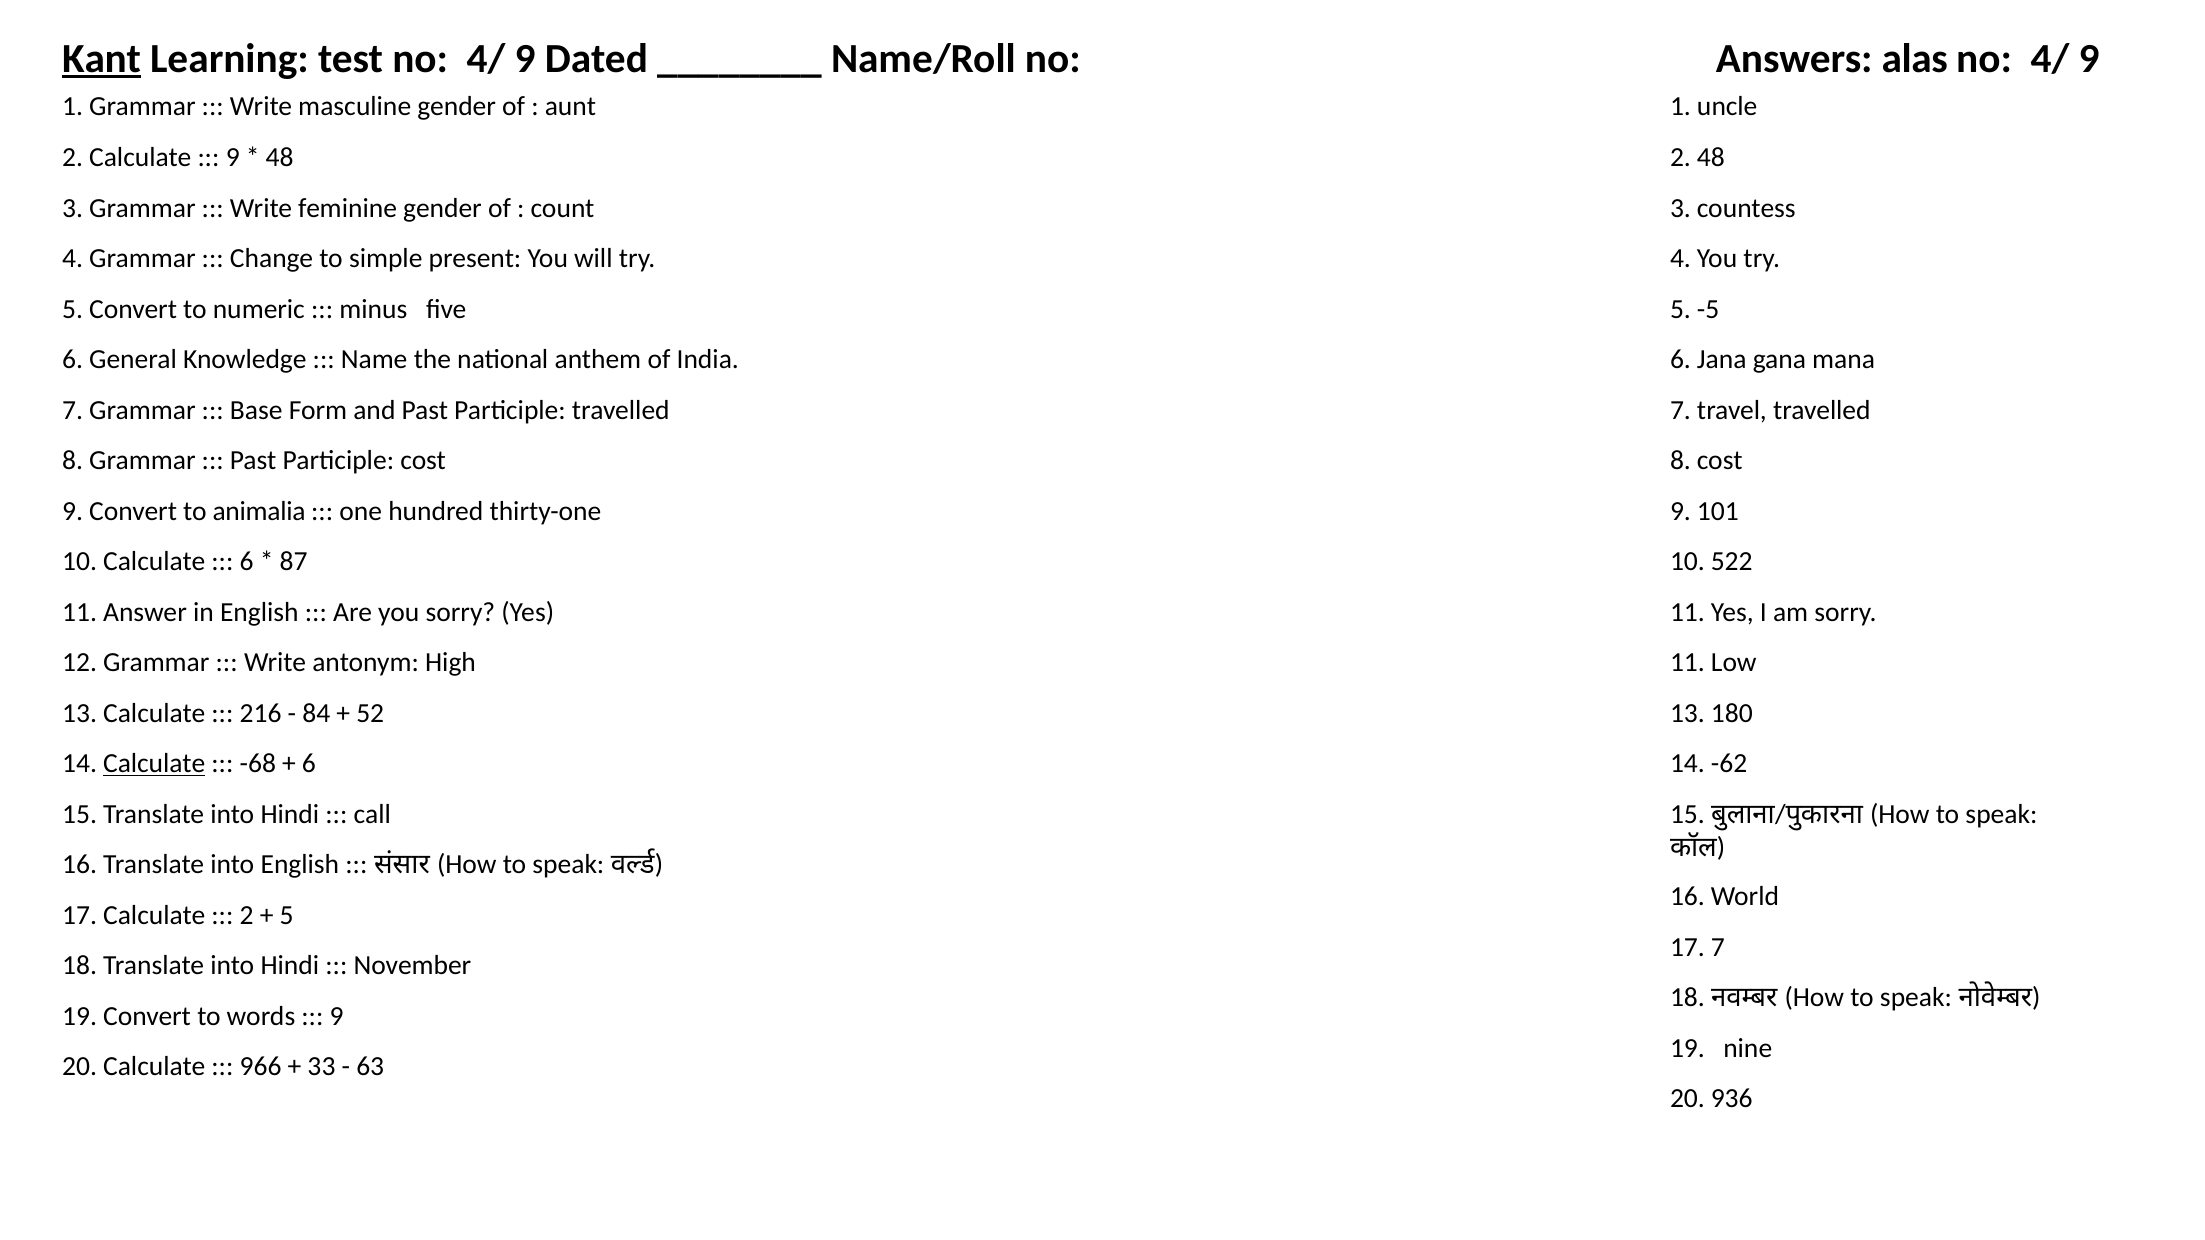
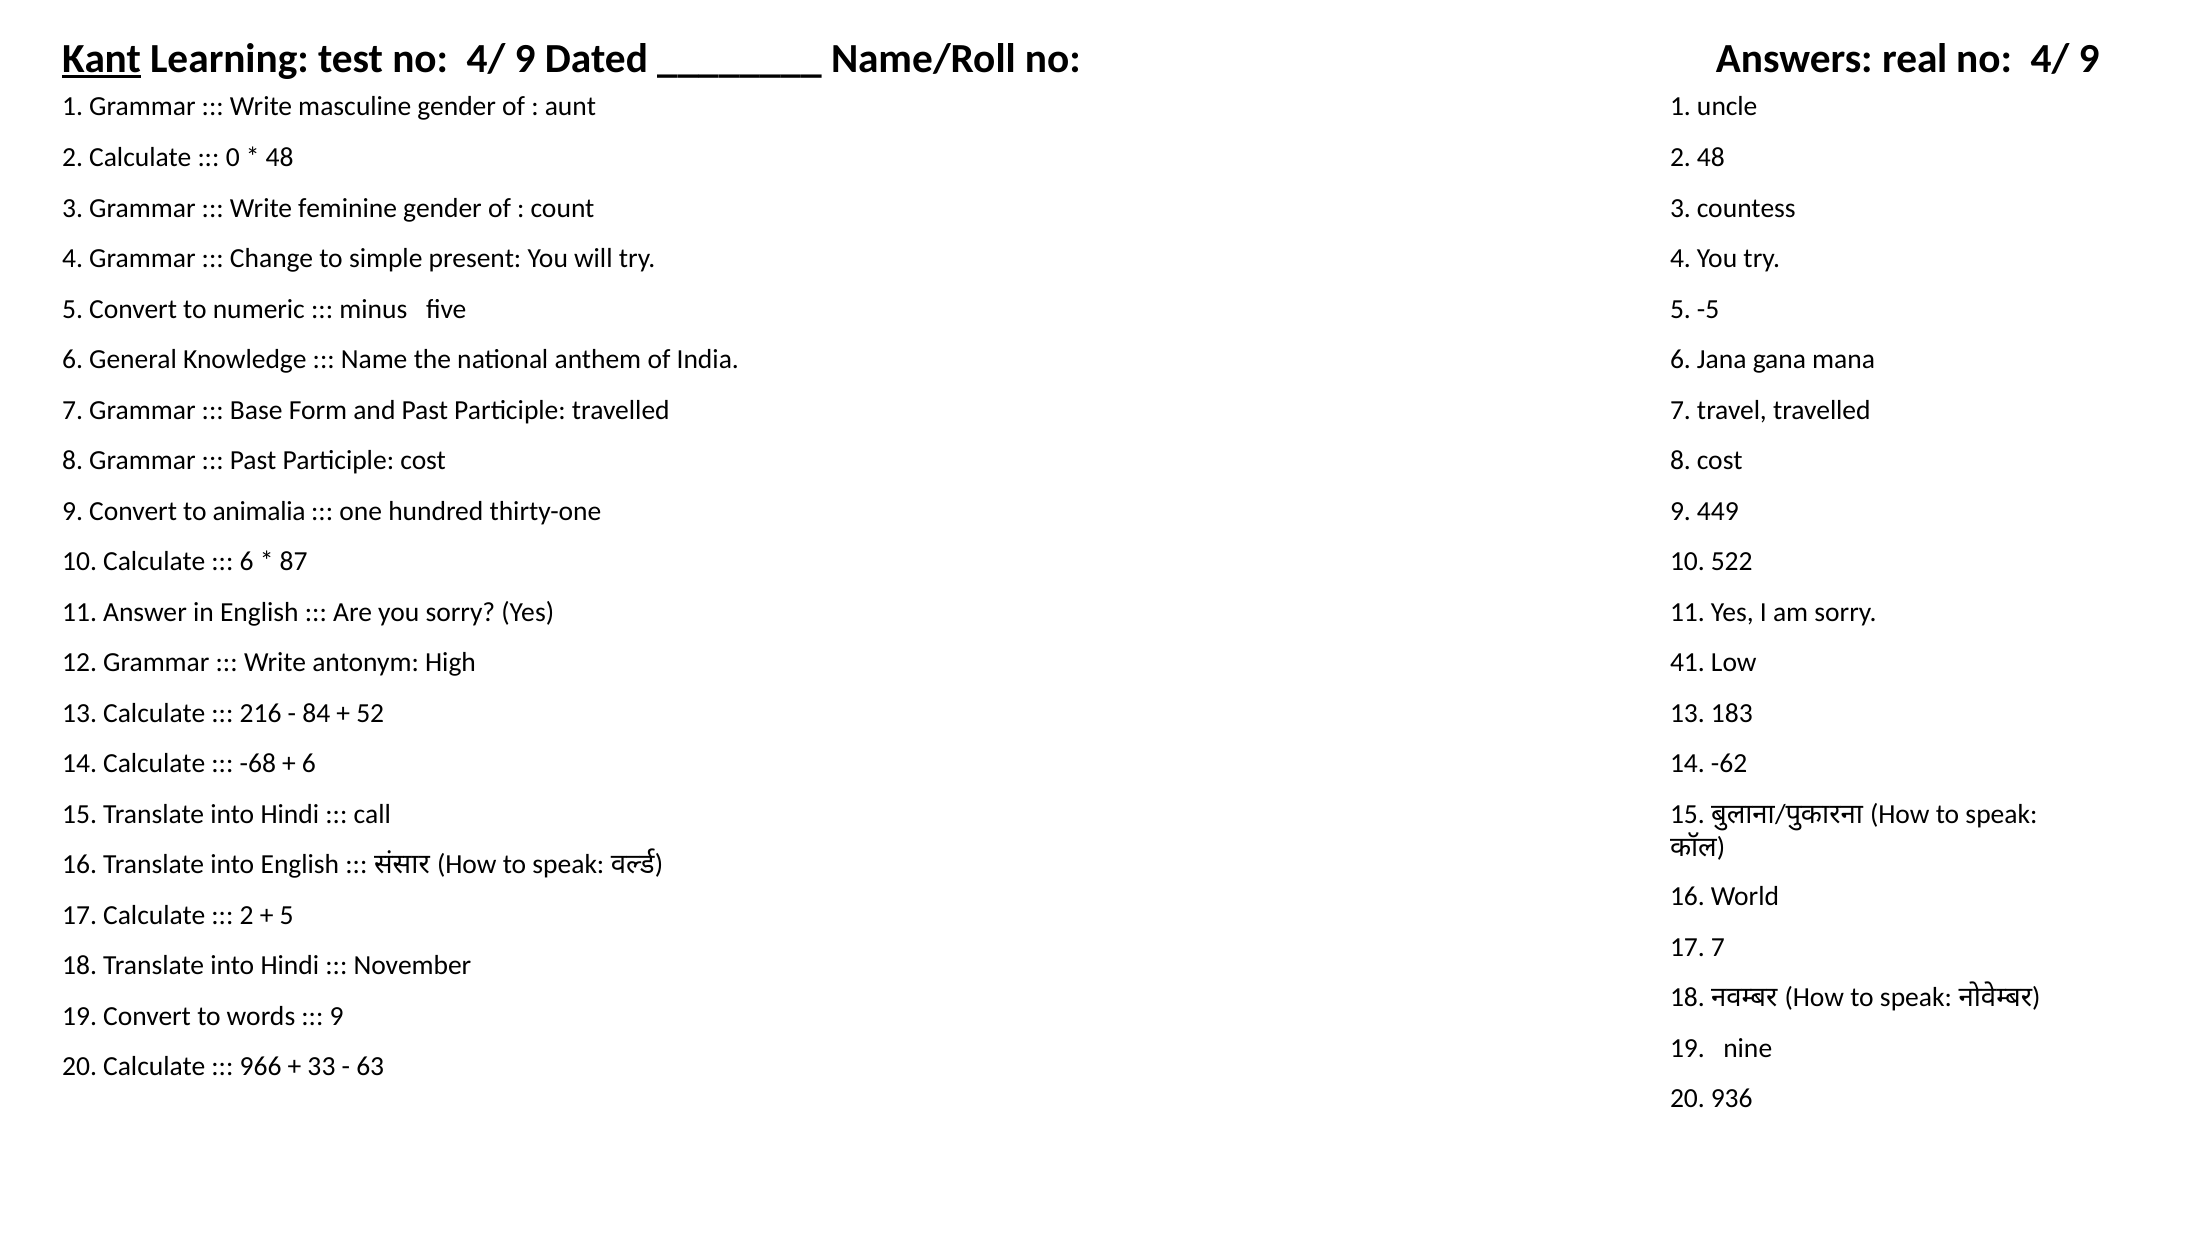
alas: alas -> real
9 at (233, 157): 9 -> 0
101: 101 -> 449
High 11: 11 -> 41
180: 180 -> 183
Calculate at (154, 764) underline: present -> none
